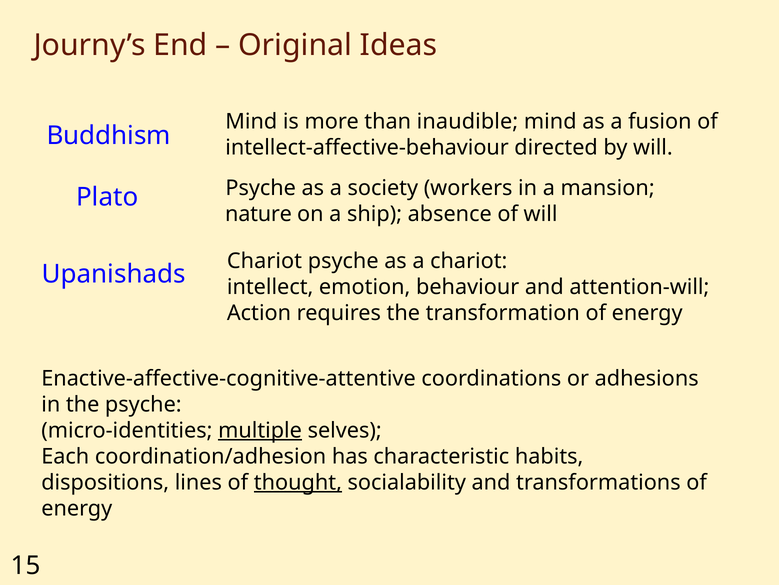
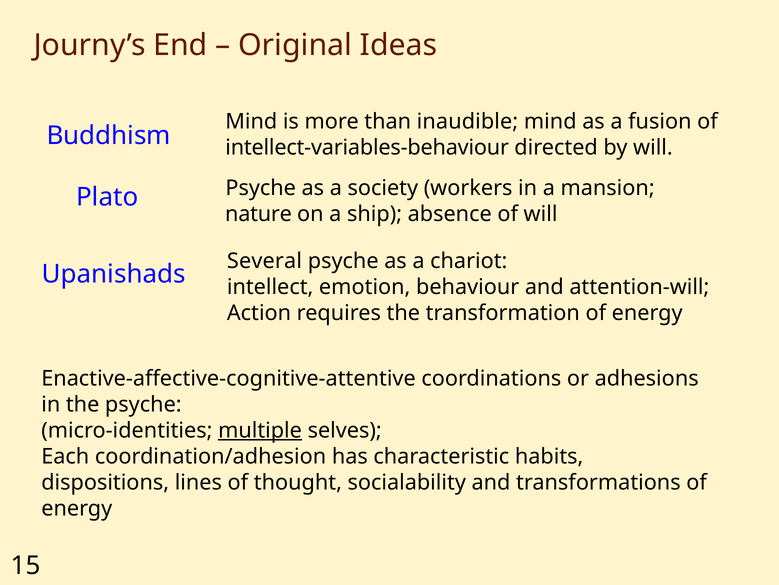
intellect-affective-behaviour: intellect-affective-behaviour -> intellect-variables-behaviour
Chariot at (265, 261): Chariot -> Several
thought underline: present -> none
